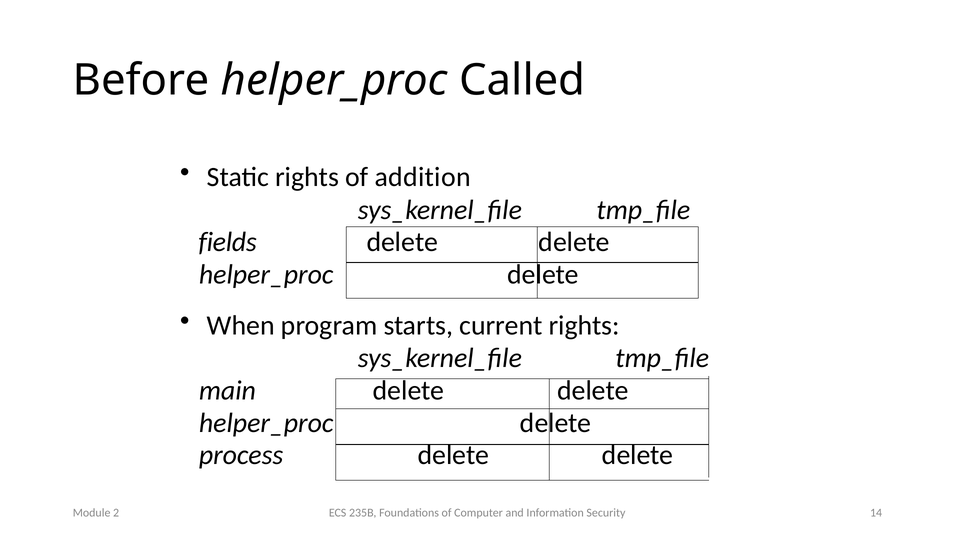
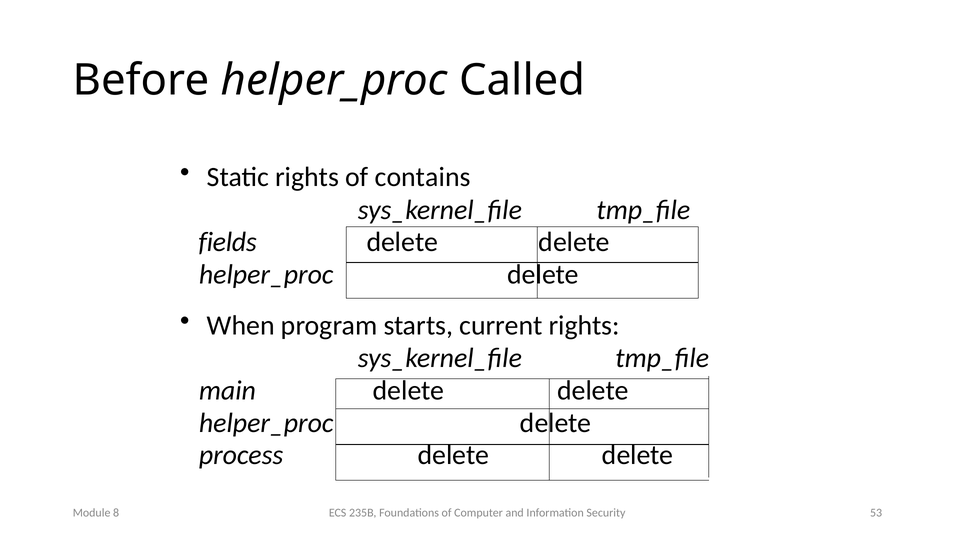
addition: addition -> contains
14: 14 -> 53
2: 2 -> 8
